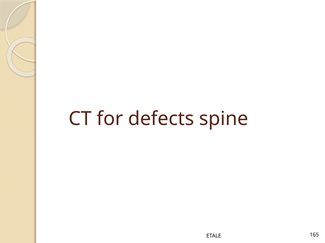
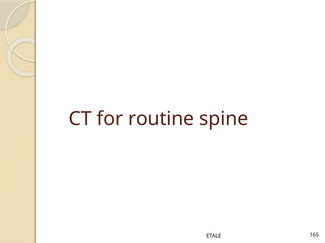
defects: defects -> routine
